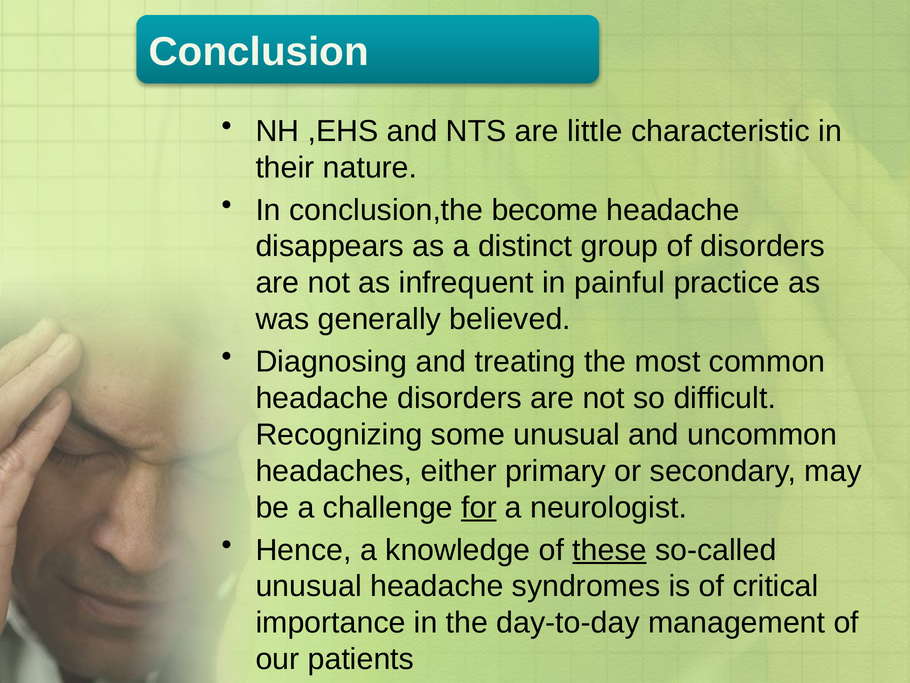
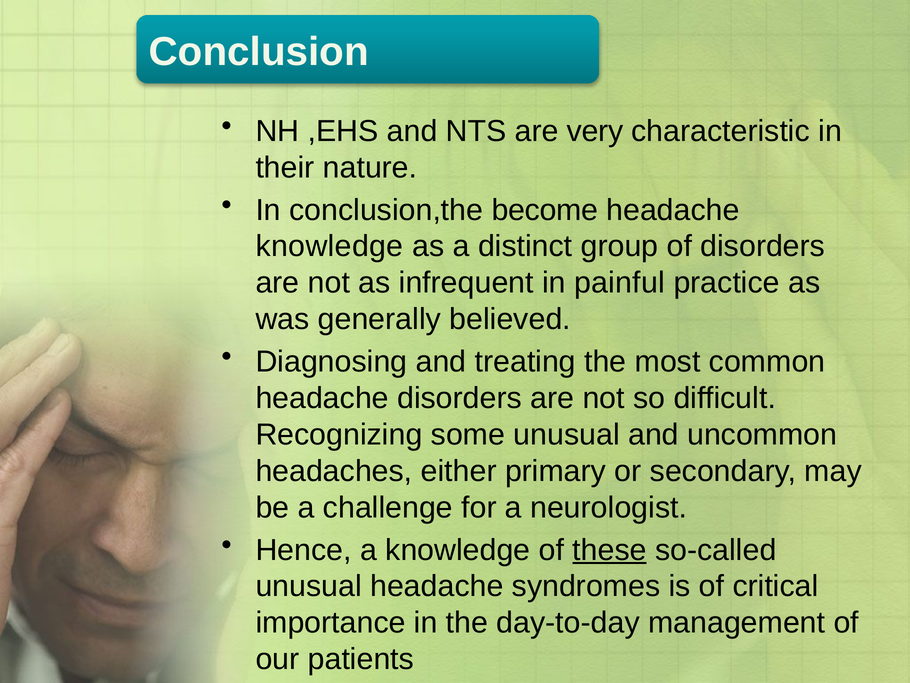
little: little -> very
disappears at (330, 246): disappears -> knowledge
for underline: present -> none
